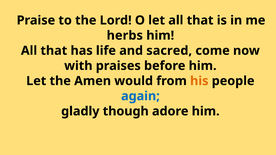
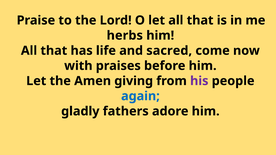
would: would -> giving
his colour: orange -> purple
though: though -> fathers
